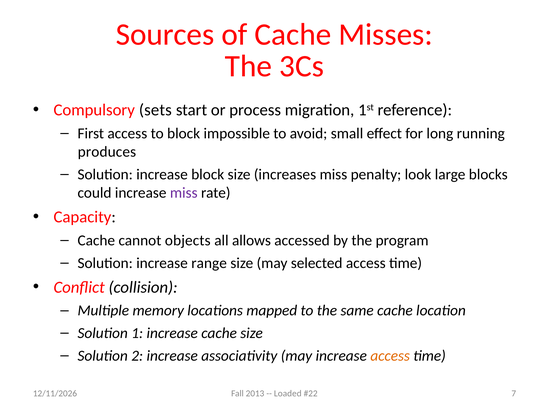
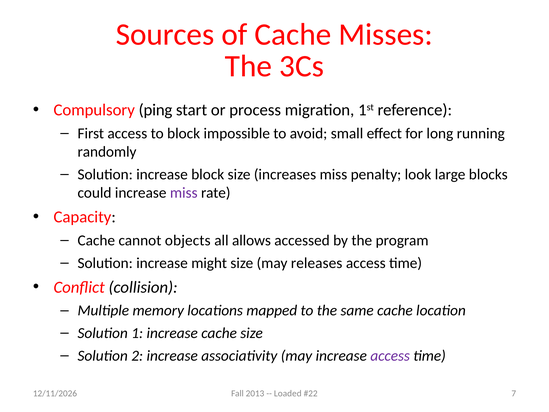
sets: sets -> ping
produces: produces -> randomly
range: range -> might
selected: selected -> releases
access at (390, 356) colour: orange -> purple
